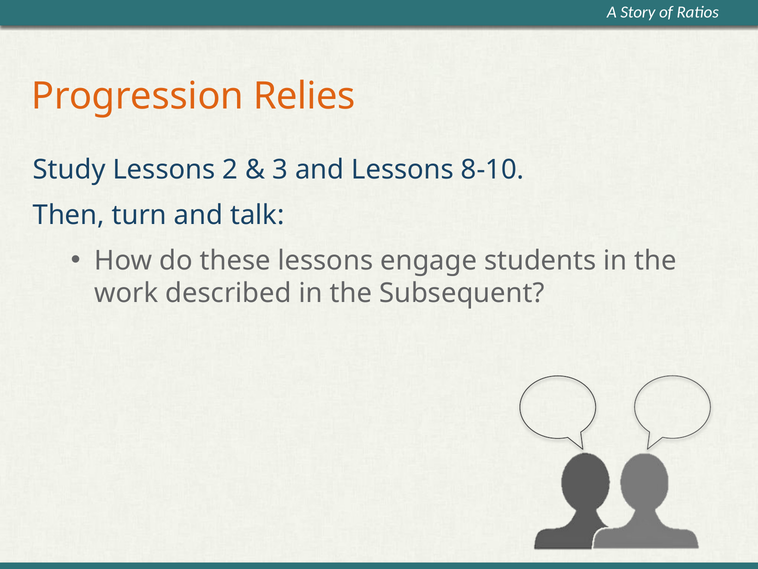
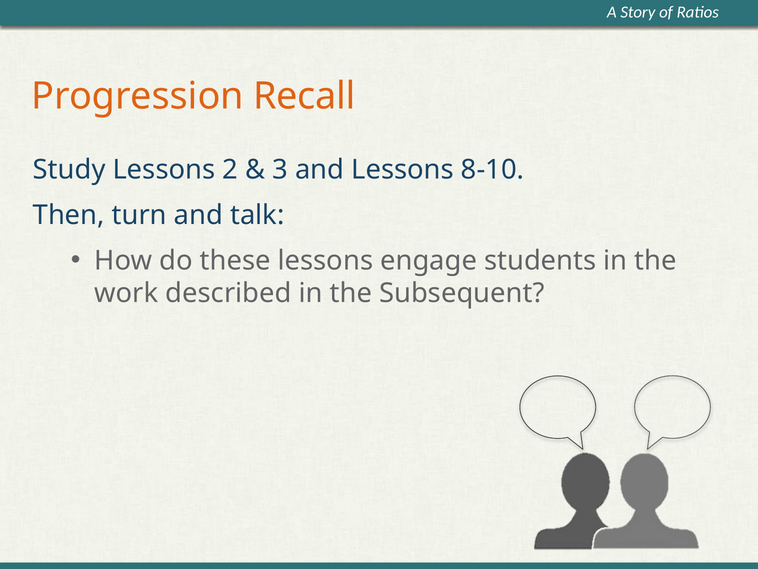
Relies: Relies -> Recall
